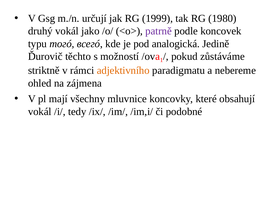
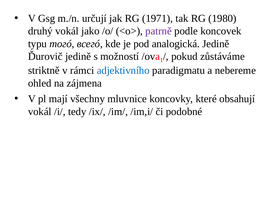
1999: 1999 -> 1971
Ďurovič těchto: těchto -> jedině
adjektivního colour: orange -> blue
